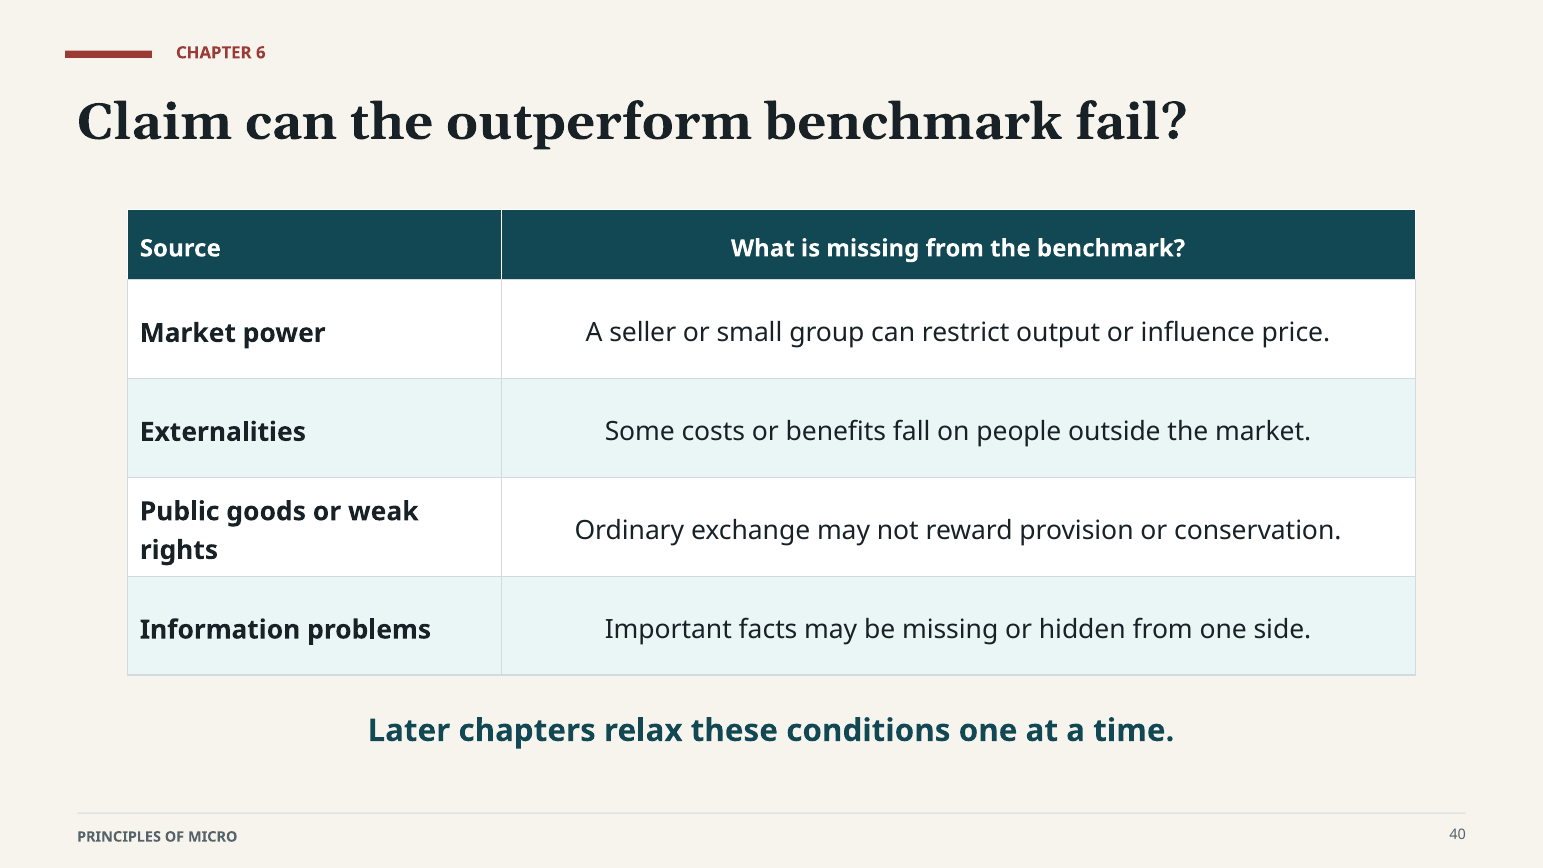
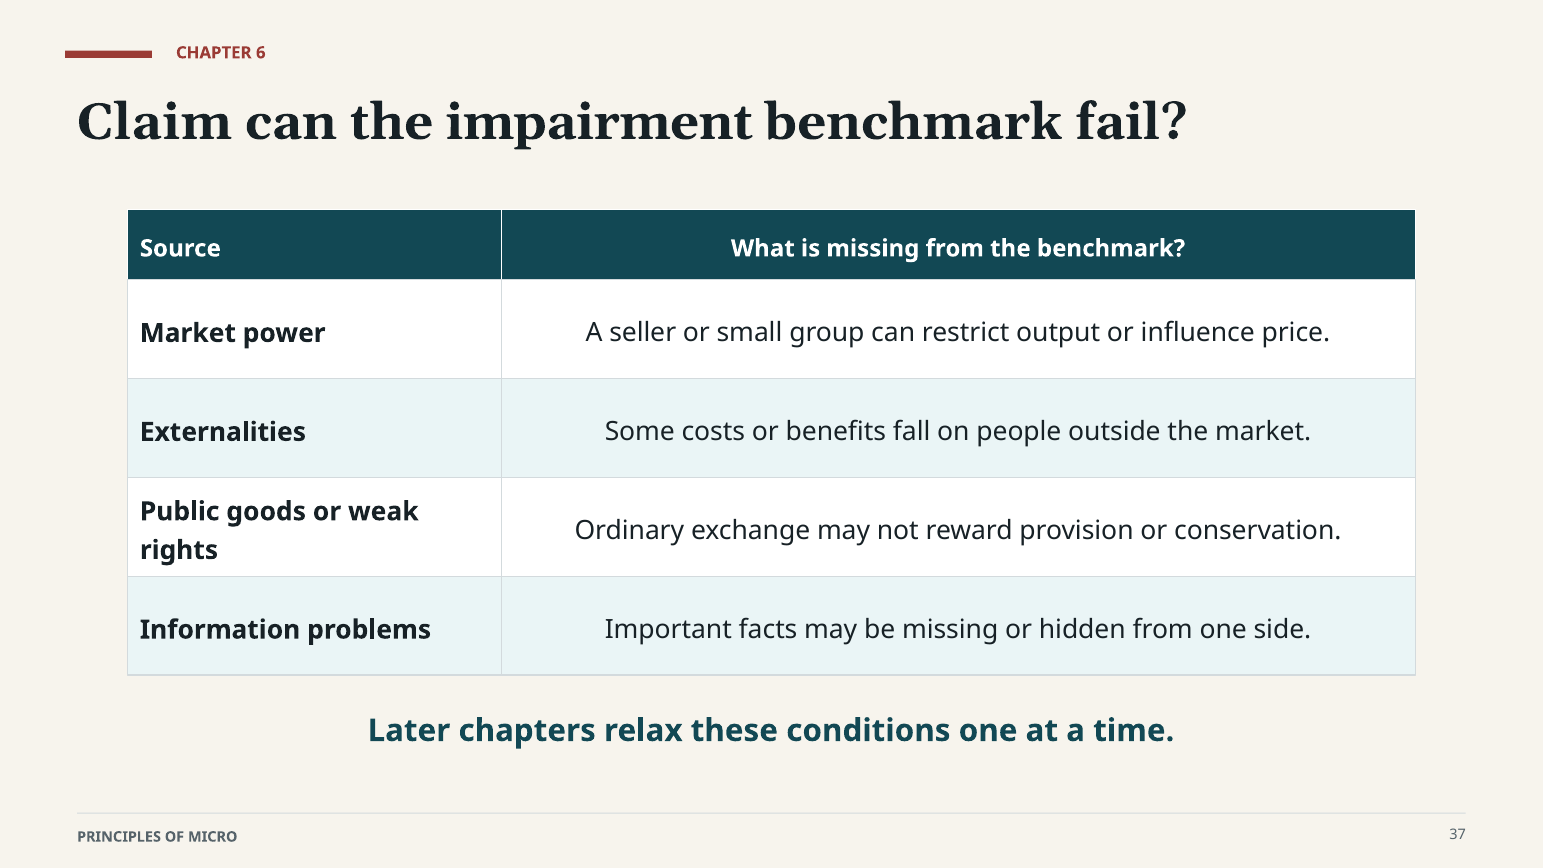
outperform: outperform -> impairment
40: 40 -> 37
